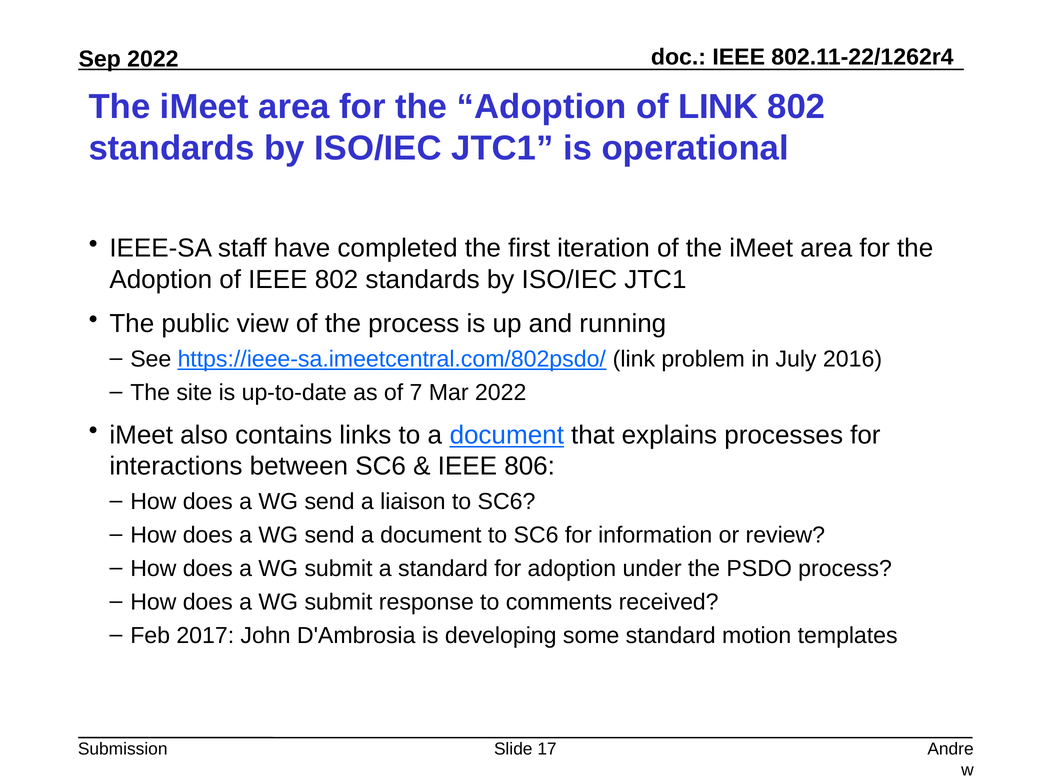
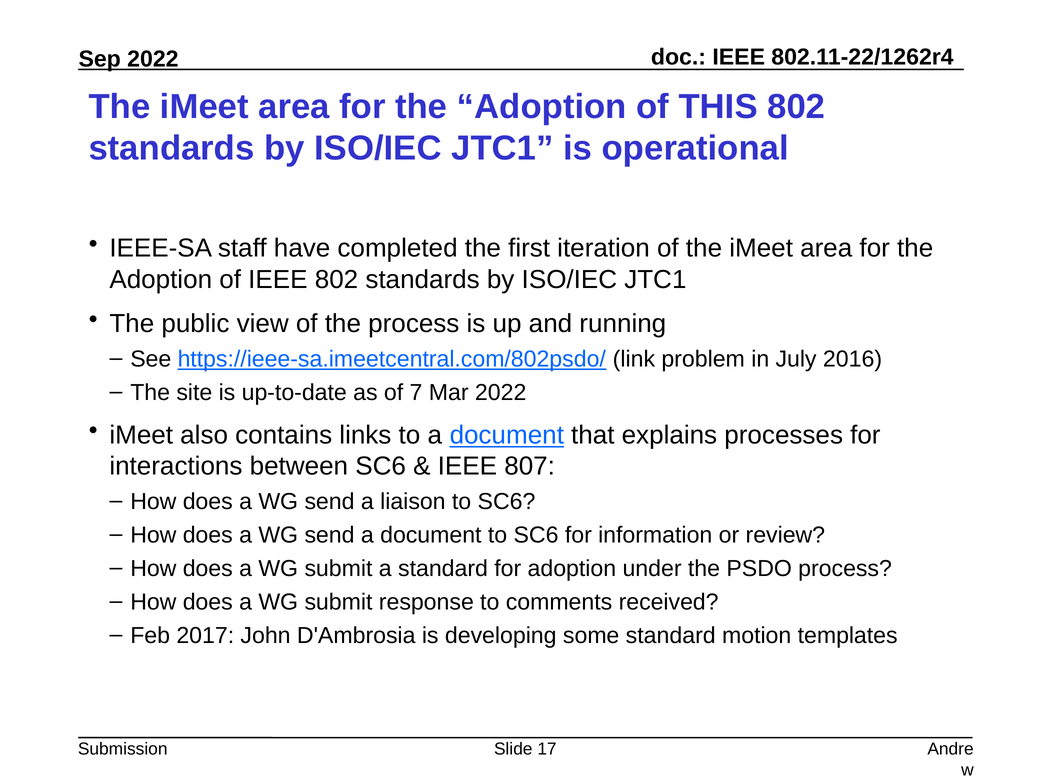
of LINK: LINK -> THIS
806: 806 -> 807
